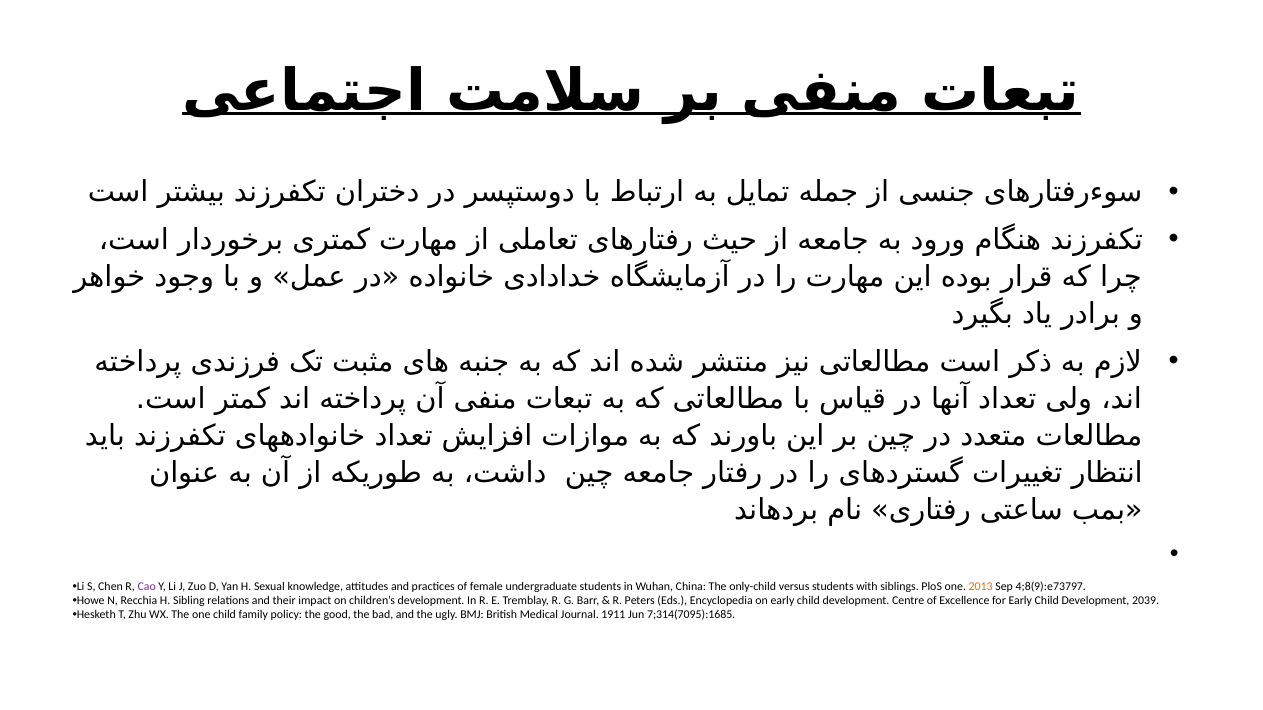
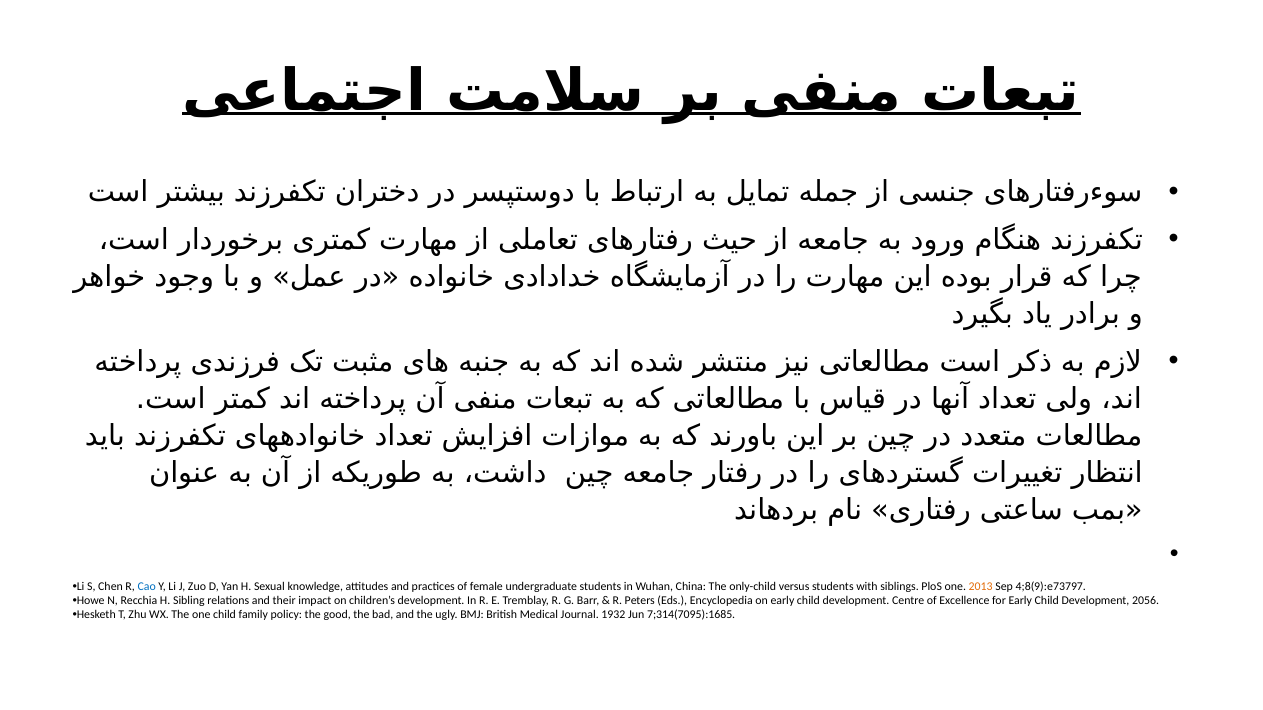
Cao colour: purple -> blue
2039: 2039 -> 2056
1911: 1911 -> 1932
